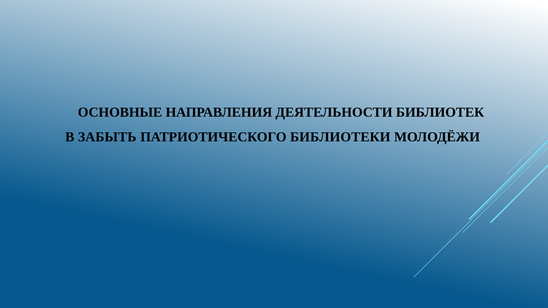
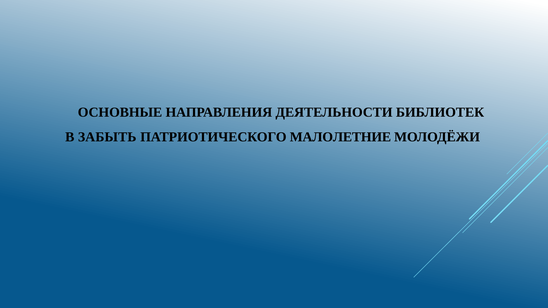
БИБЛИОТЕКИ: БИБЛИОТЕКИ -> МАЛОЛЕТНИЕ
